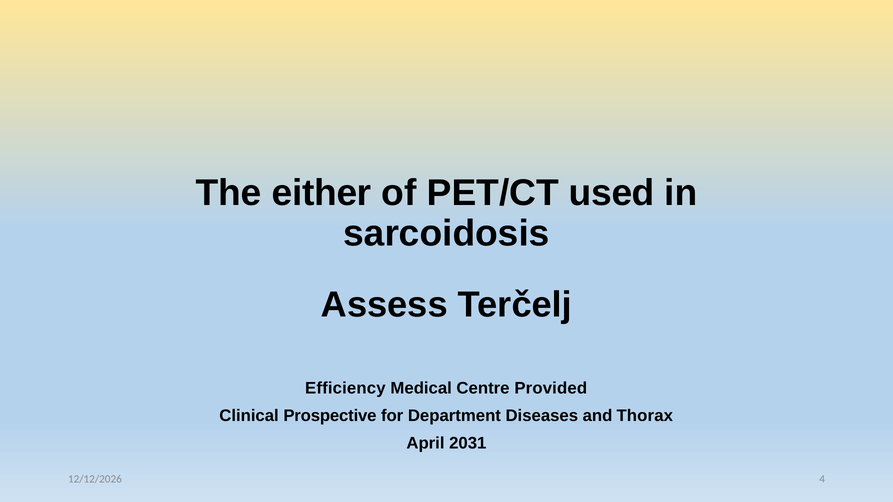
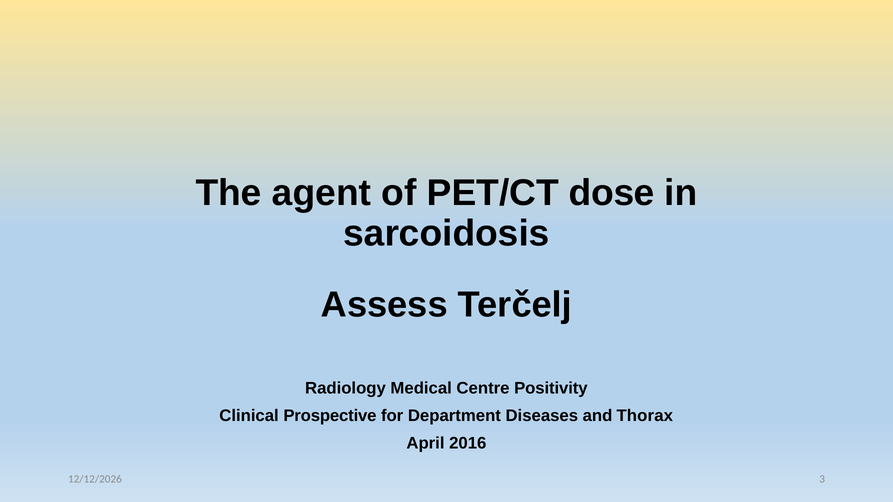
either: either -> agent
used: used -> dose
Efficiency: Efficiency -> Radiology
Provided: Provided -> Positivity
2031: 2031 -> 2016
4: 4 -> 3
